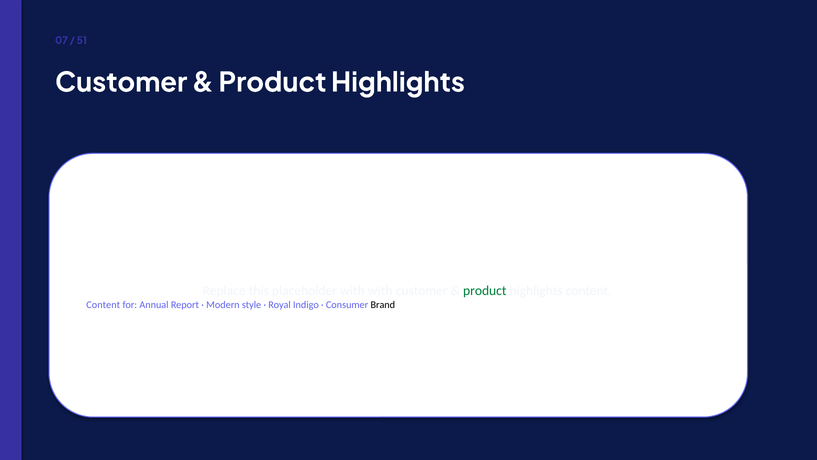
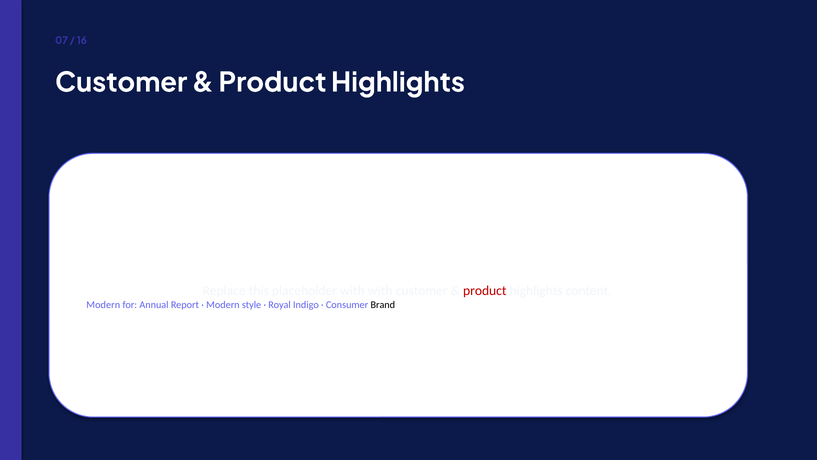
51: 51 -> 16
product at (485, 290) colour: green -> red
Content at (103, 305): Content -> Modern
